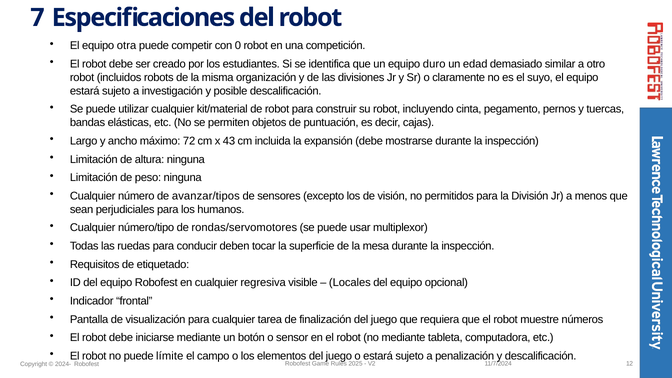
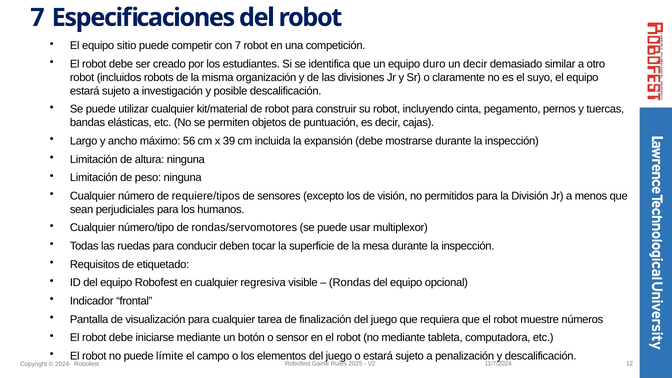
otra: otra -> sitio
con 0: 0 -> 7
un edad: edad -> decir
72: 72 -> 56
43: 43 -> 39
avanzar/tipos: avanzar/tipos -> requiere/tipos
Locales: Locales -> Rondas
